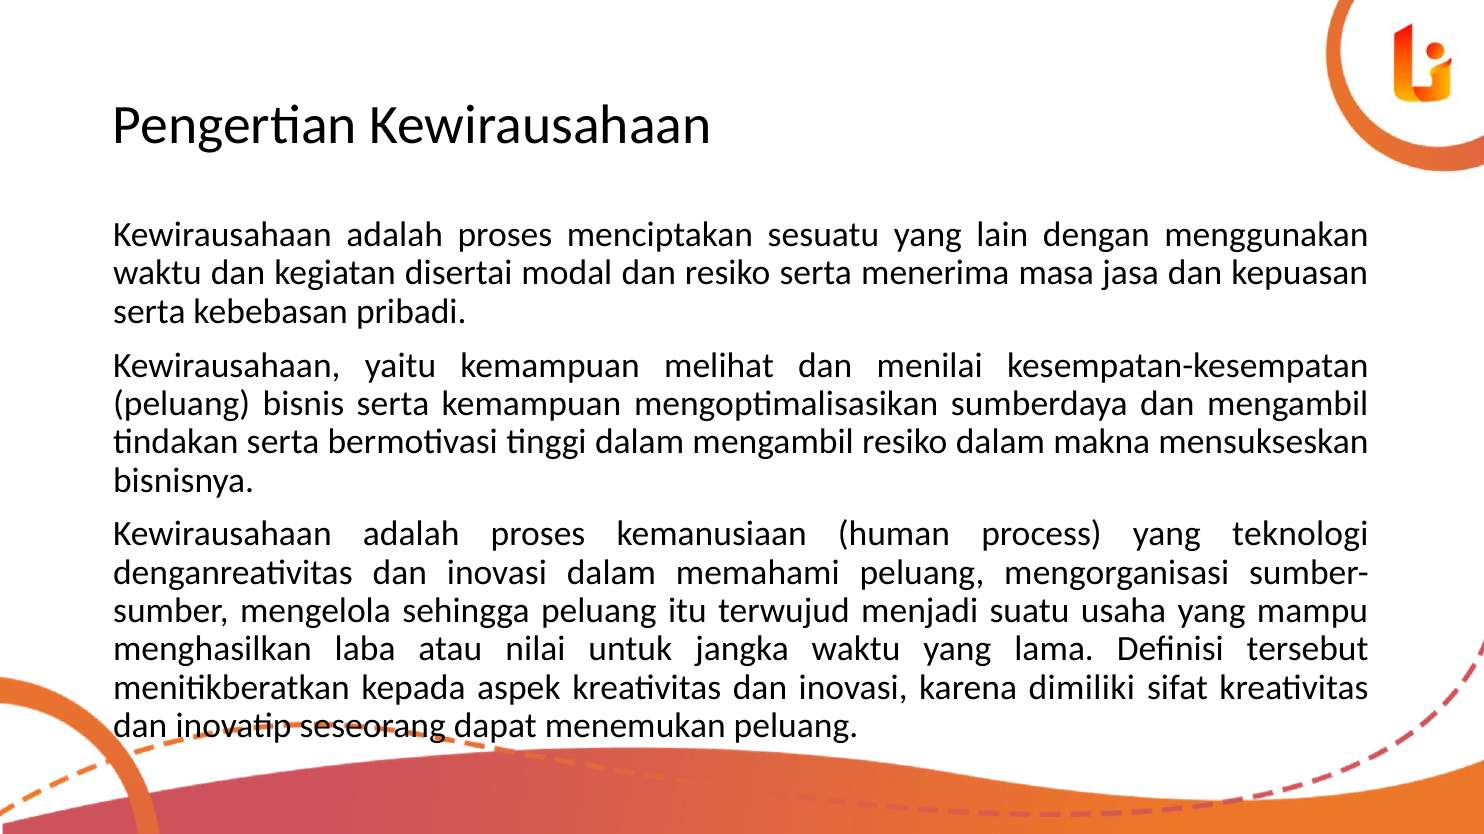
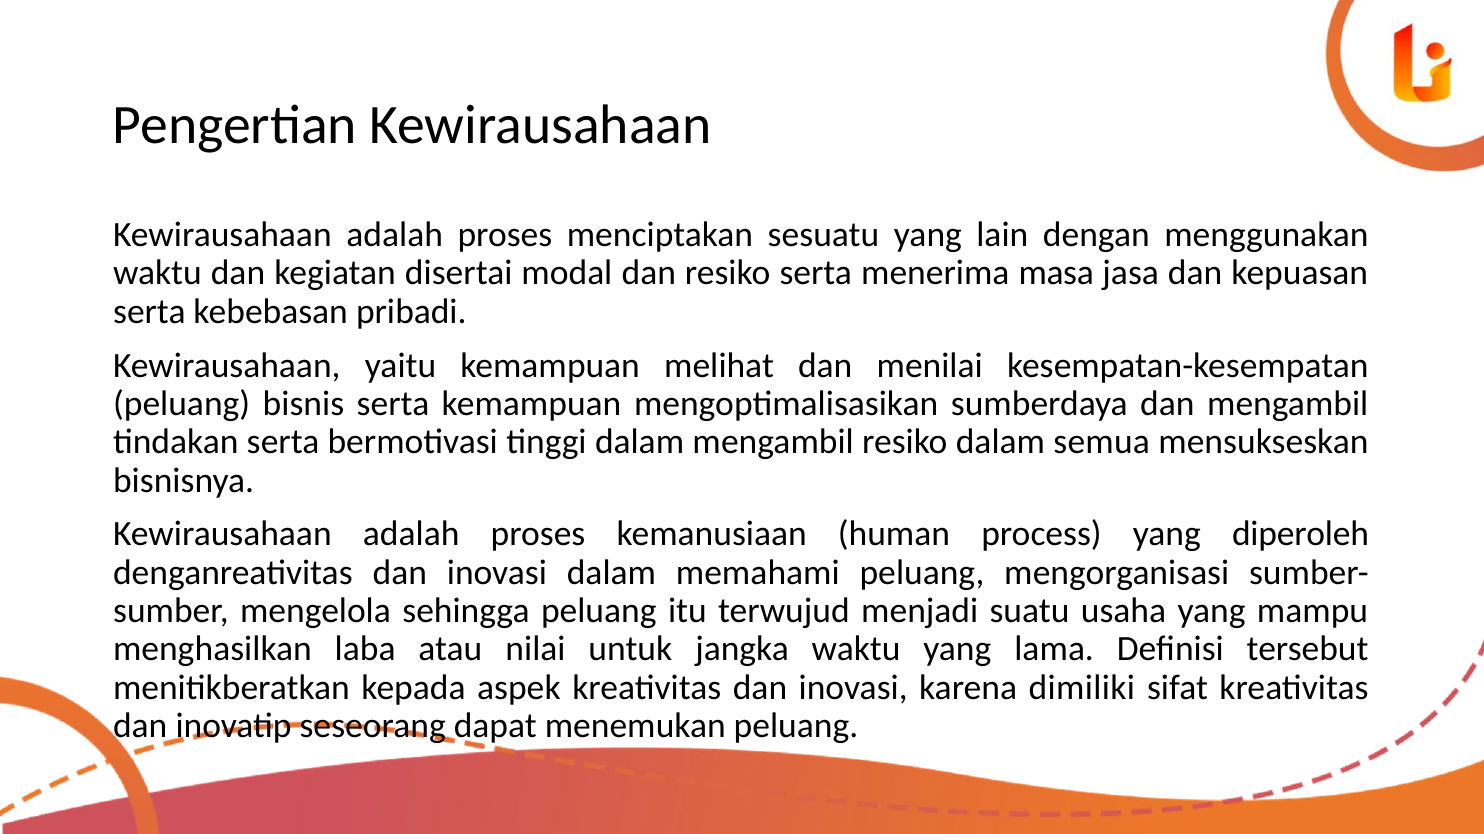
makna: makna -> semua
teknologi: teknologi -> diperoleh
